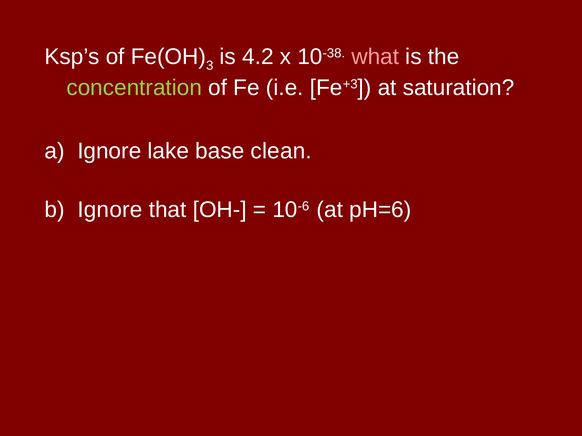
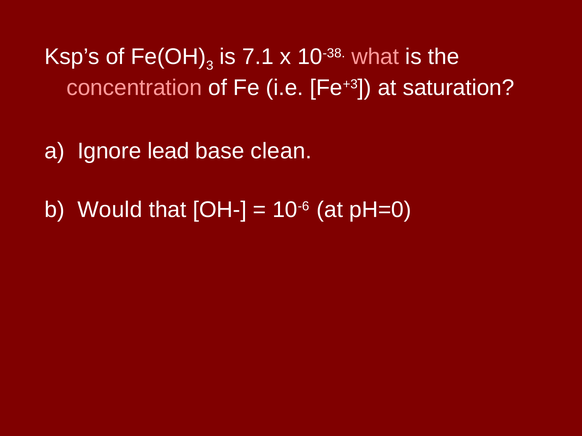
4.2: 4.2 -> 7.1
concentration colour: light green -> pink
lake: lake -> lead
Ignore at (110, 210): Ignore -> Would
pH=6: pH=6 -> pH=0
